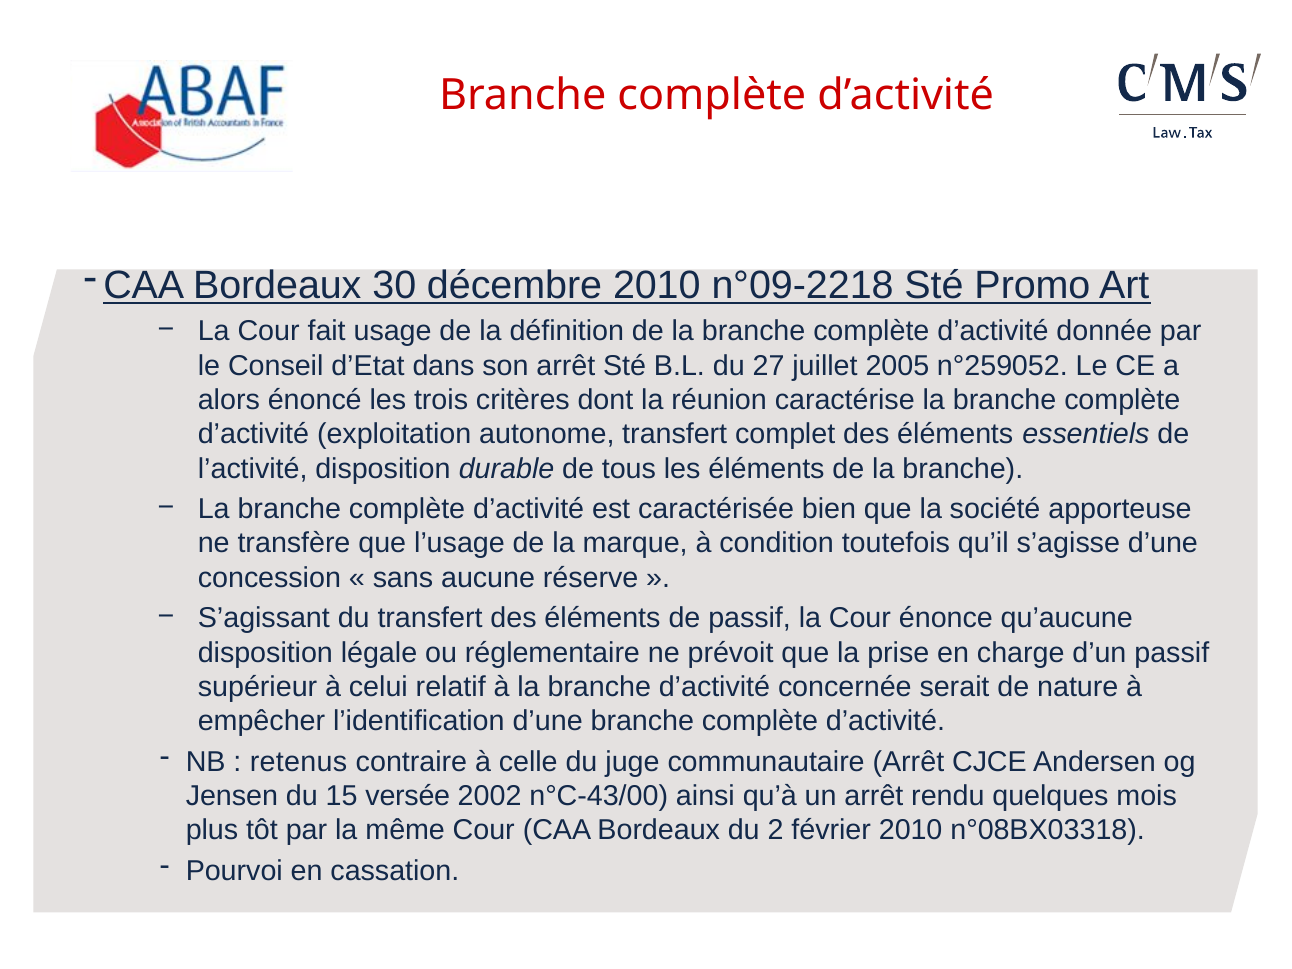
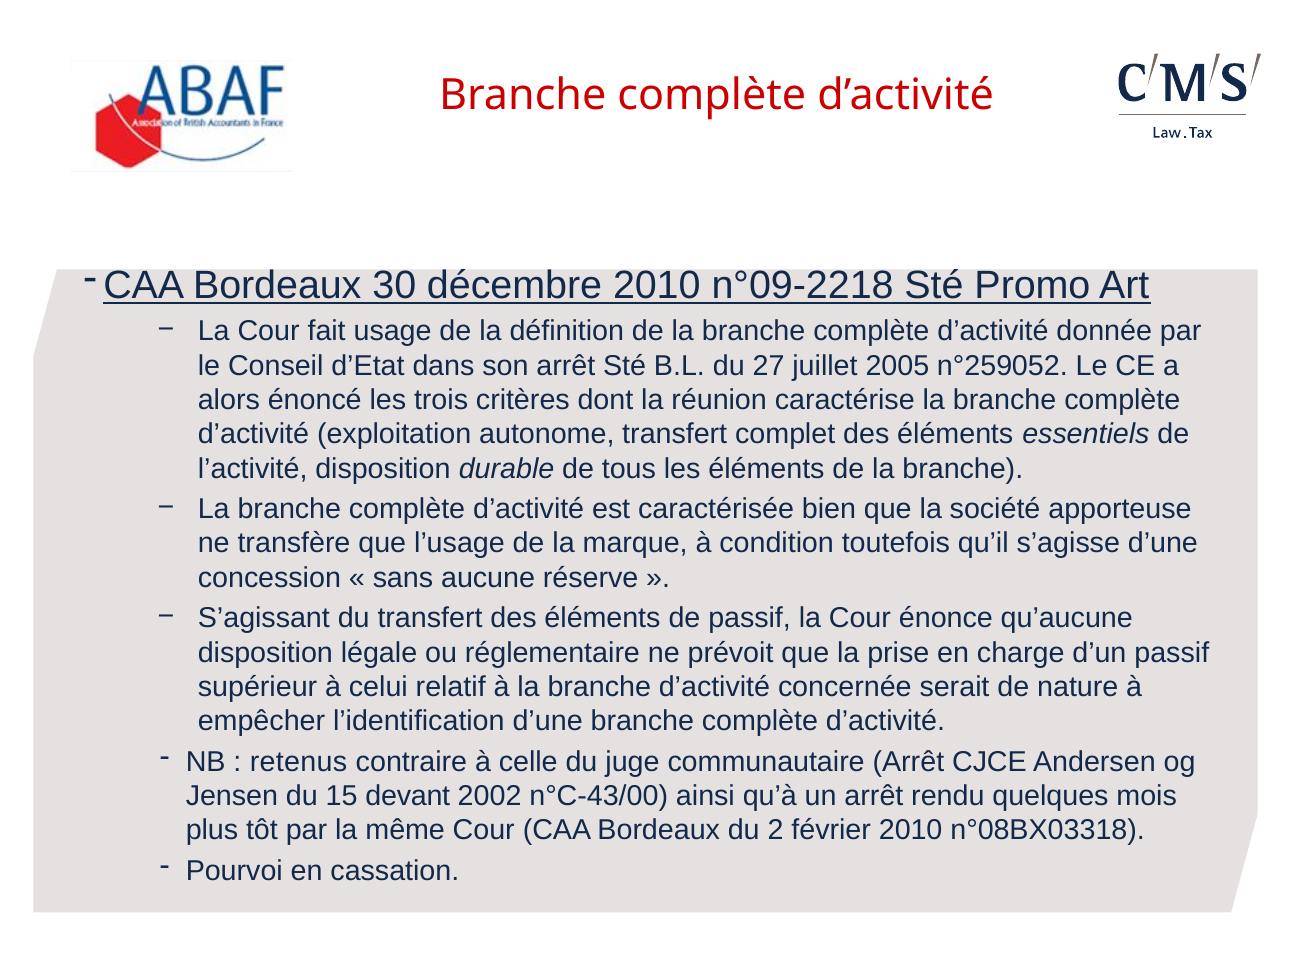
versée: versée -> devant
